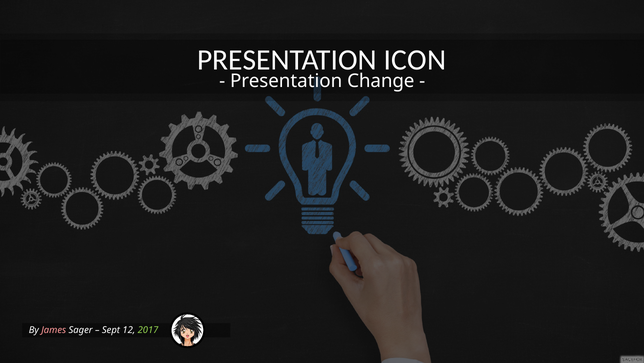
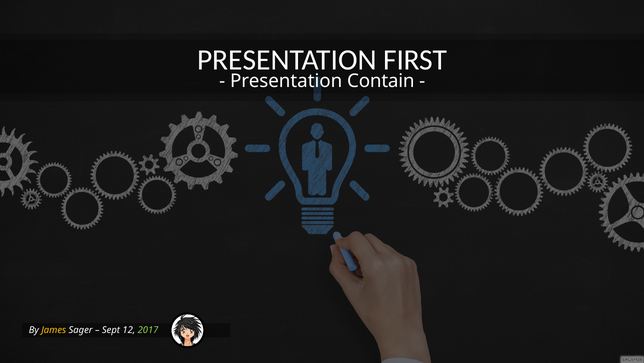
ICON: ICON -> FIRST
Change: Change -> Contain
James colour: pink -> yellow
